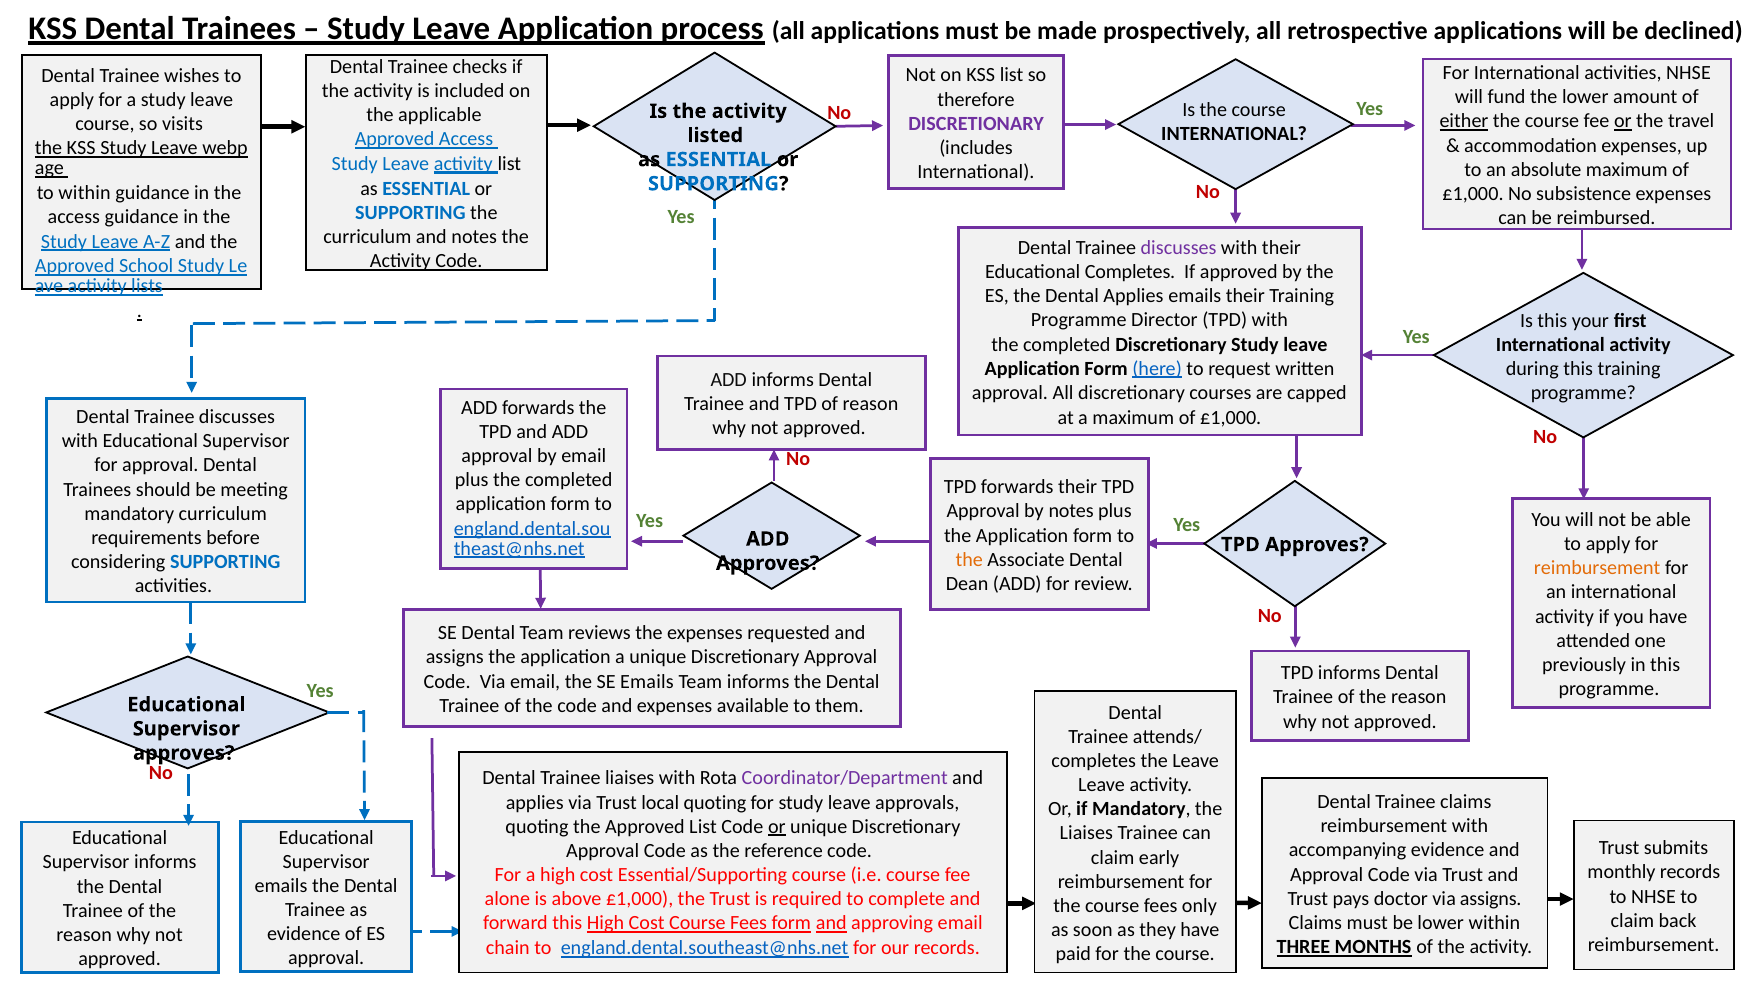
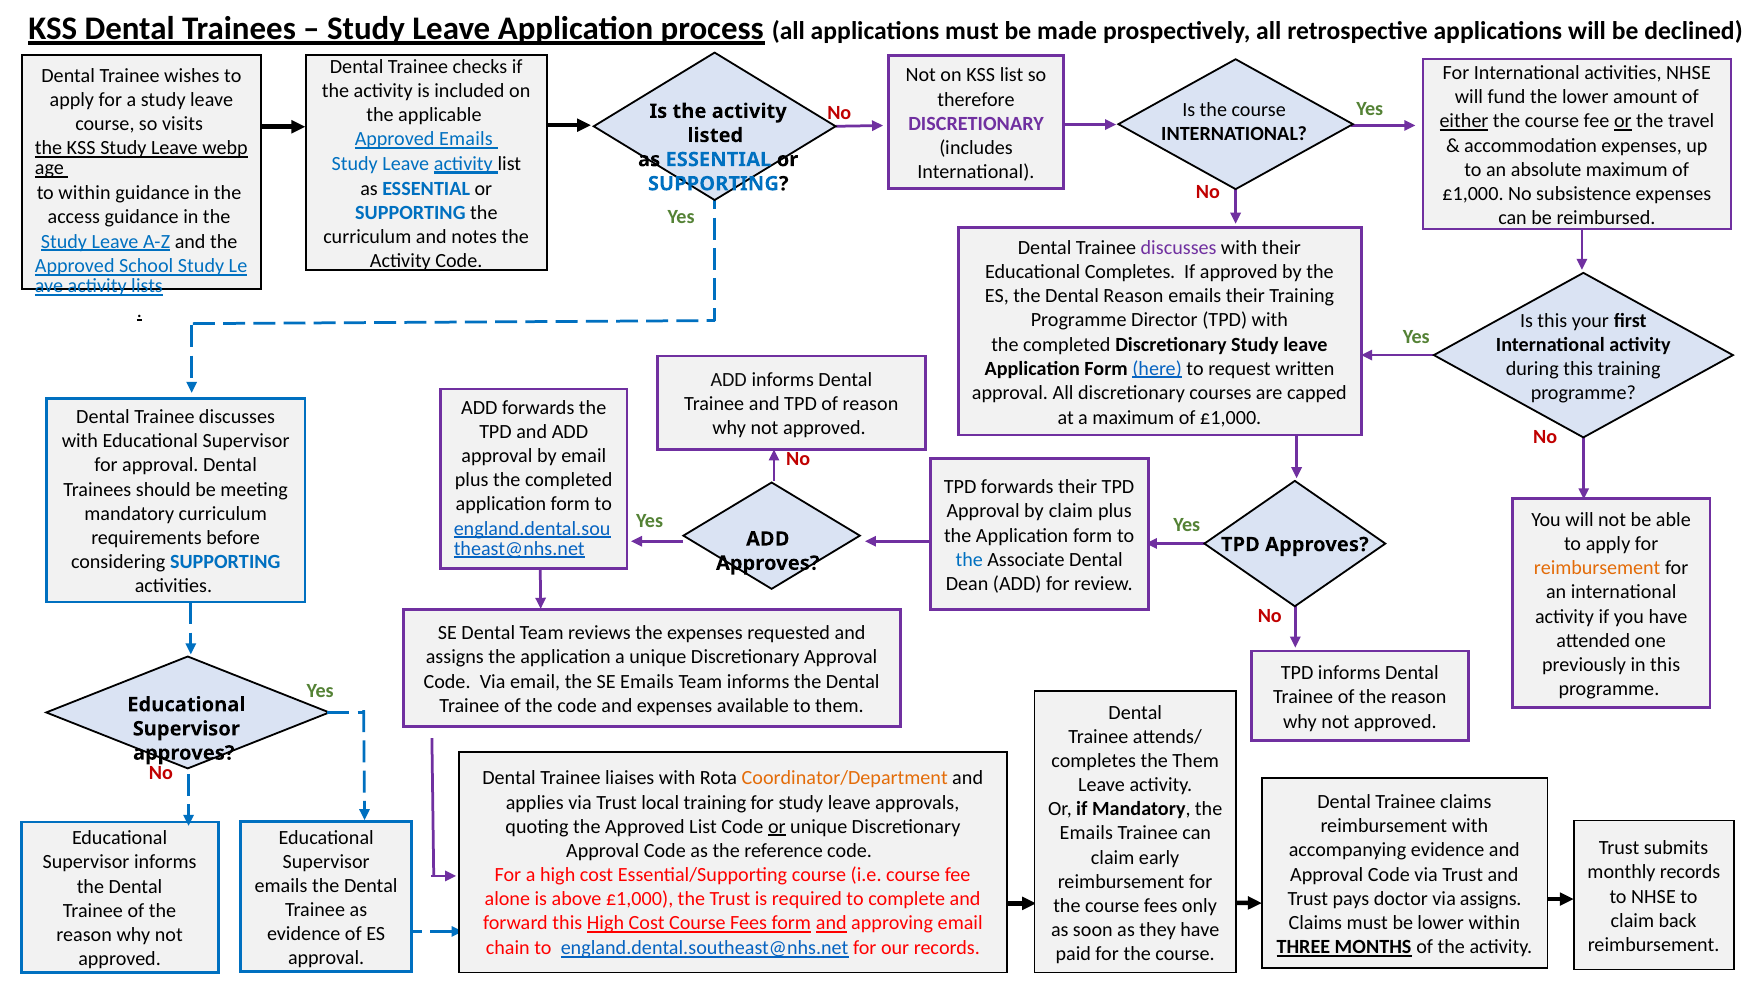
Approved Access: Access -> Emails
Dental Applies: Applies -> Reason
by notes: notes -> claim
the at (969, 559) colour: orange -> blue
the Leave: Leave -> Them
Coordinator/Department colour: purple -> orange
local quoting: quoting -> training
Liaises at (1086, 833): Liaises -> Emails
